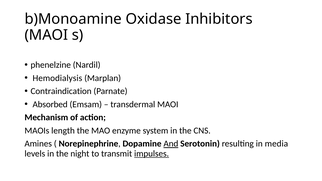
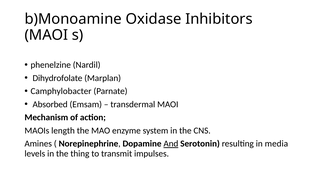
Hemodialysis: Hemodialysis -> Dihydrofolate
Contraindication: Contraindication -> Camphylobacter
night: night -> thing
impulses underline: present -> none
